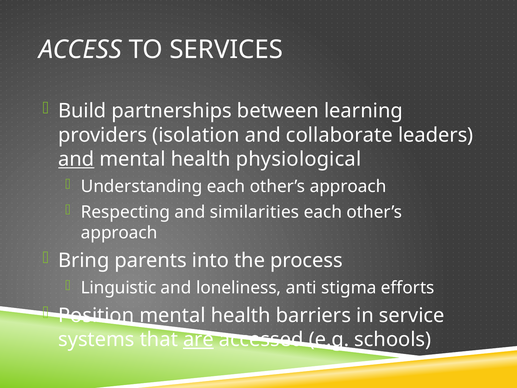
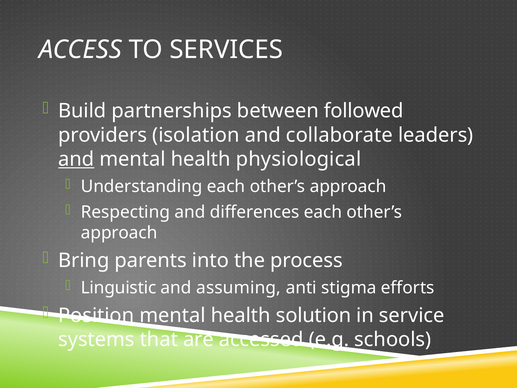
learning: learning -> followed
similarities: similarities -> differences
loneliness: loneliness -> assuming
barriers: barriers -> solution
are underline: present -> none
